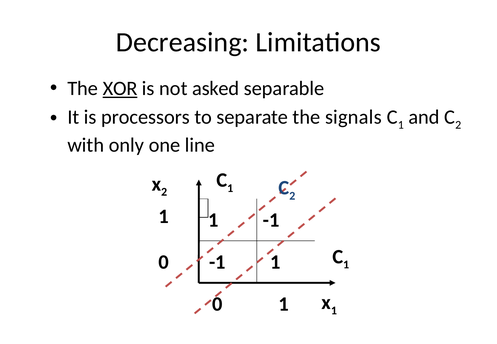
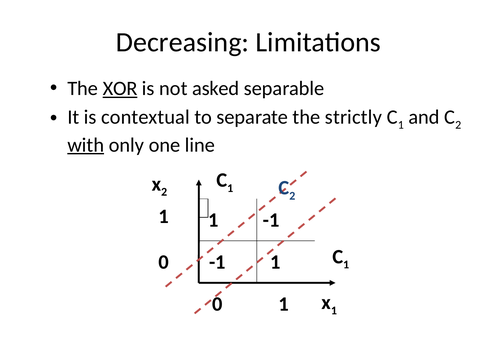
processors: processors -> contextual
signals: signals -> strictly
with underline: none -> present
